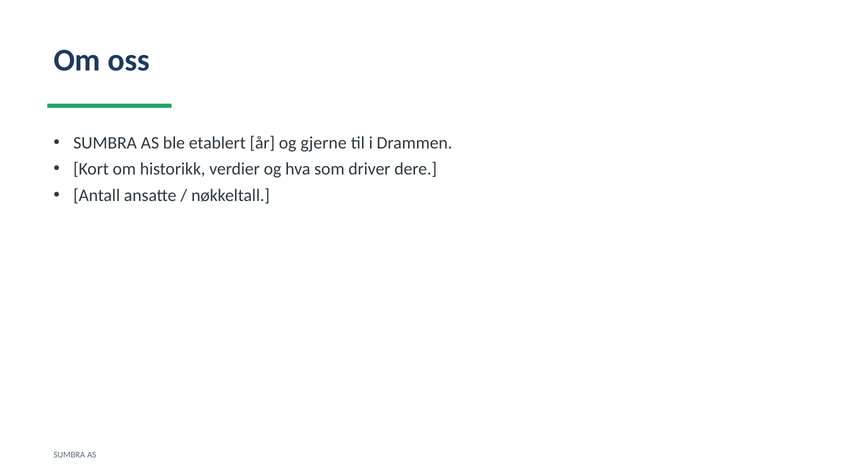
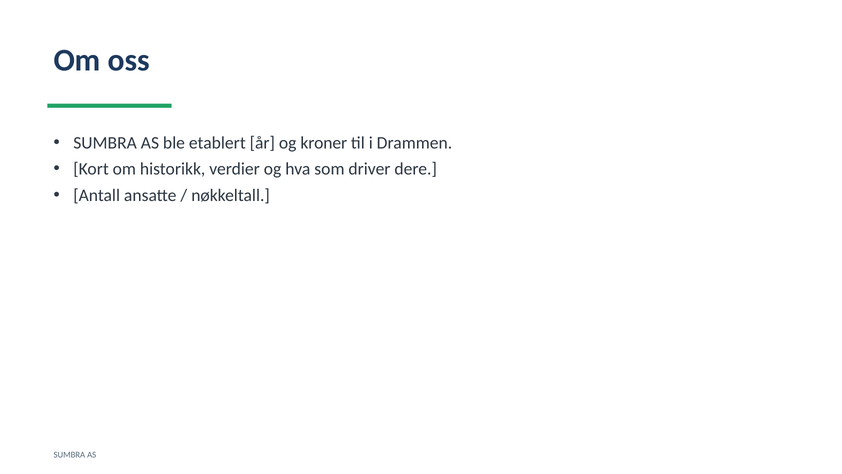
gjerne: gjerne -> kroner
